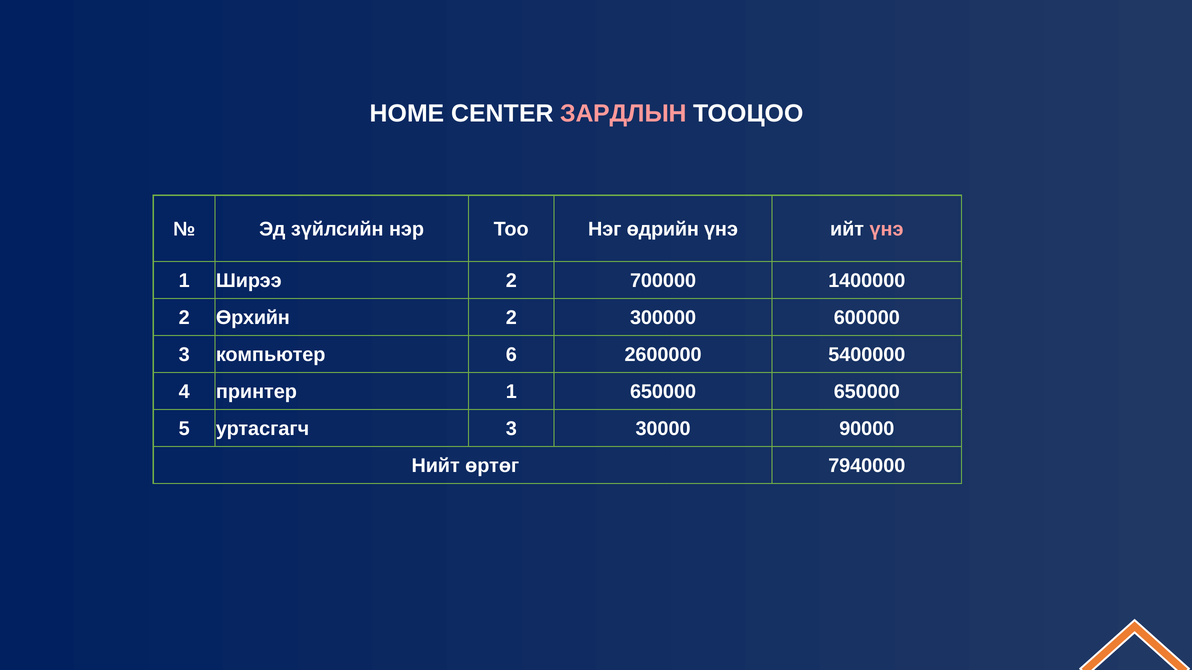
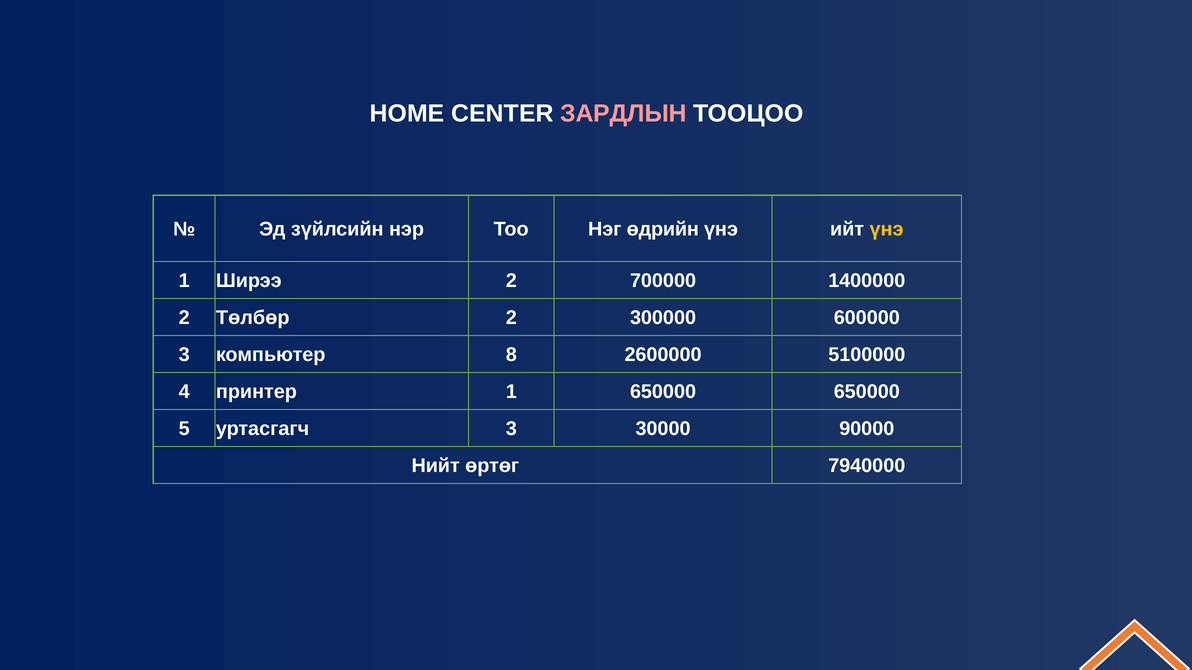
үнэ at (886, 229) colour: pink -> yellow
Өрхийн: Өрхийн -> Төлбөр
6: 6 -> 8
5400000: 5400000 -> 5100000
